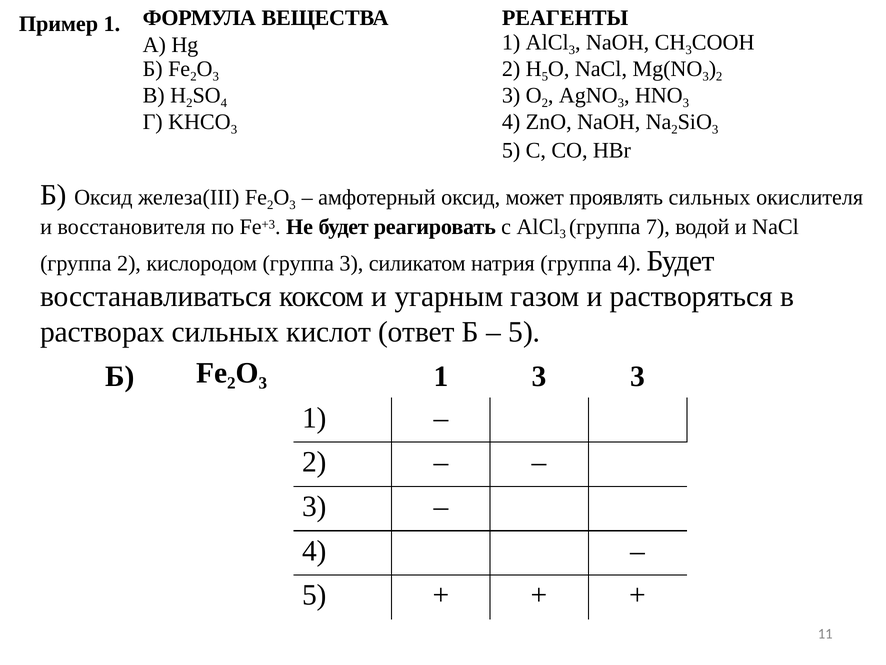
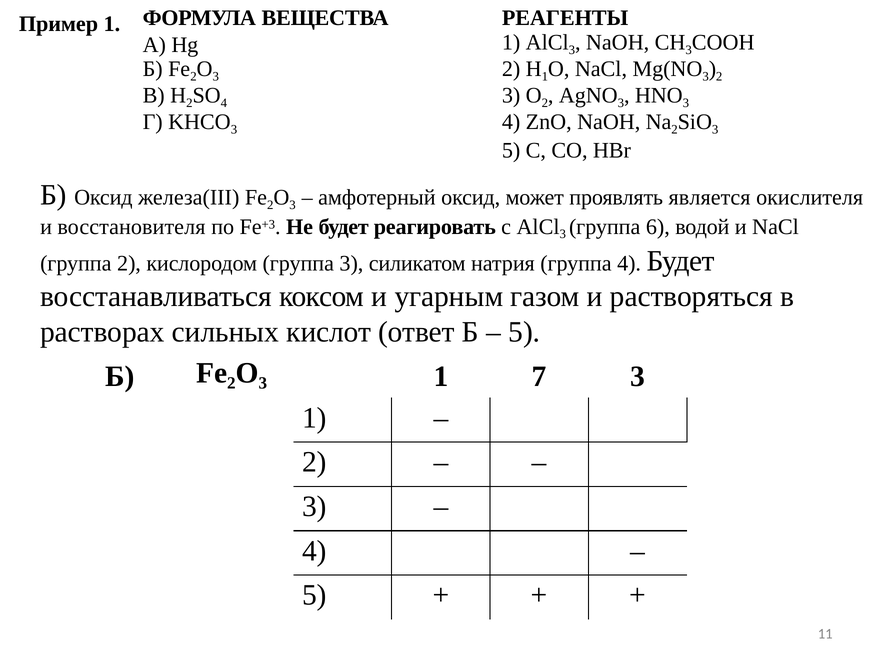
5 at (545, 76): 5 -> 1
проявлять сильных: сильных -> является
7: 7 -> 6
1 3: 3 -> 7
